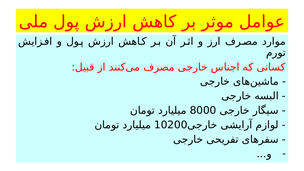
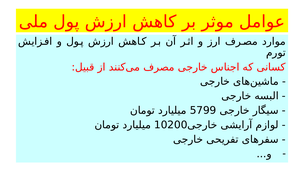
8000: 8000 -> 5799
